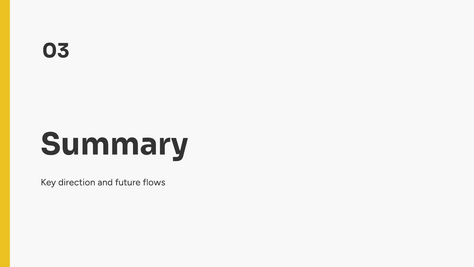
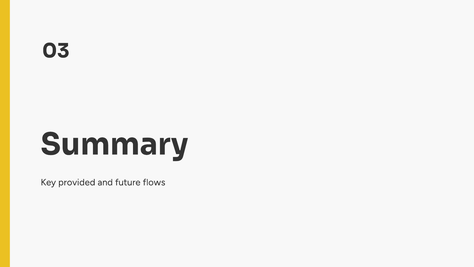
direction: direction -> provided
